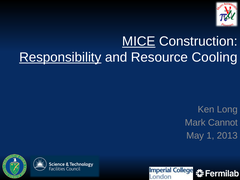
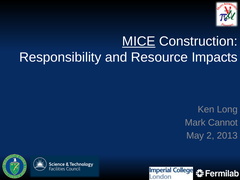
Responsibility underline: present -> none
Cooling: Cooling -> Impacts
1: 1 -> 2
